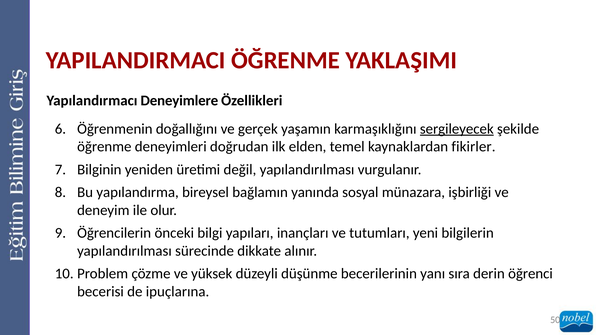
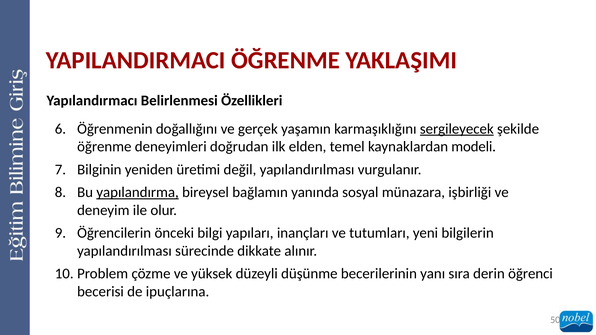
Deneyimlere: Deneyimlere -> Belirlenmesi
fikirler: fikirler -> modeli
yapılandırma underline: none -> present
